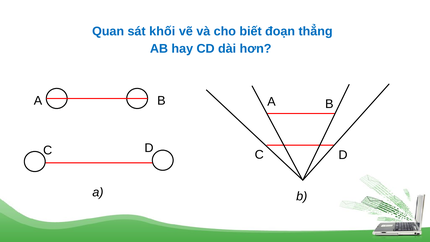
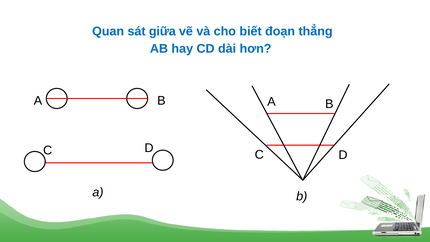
khối: khối -> giữa
